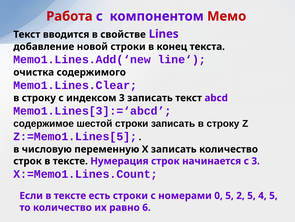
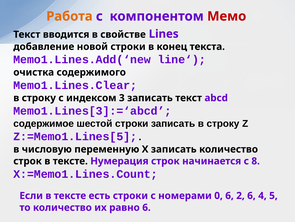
Работа colour: red -> orange
с 3: 3 -> 8
0 5: 5 -> 6
2 5: 5 -> 6
